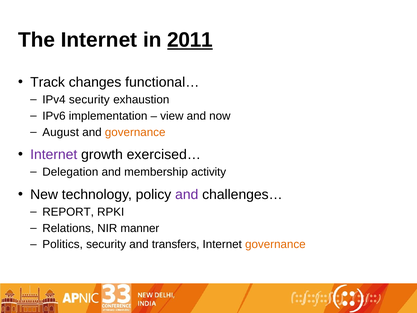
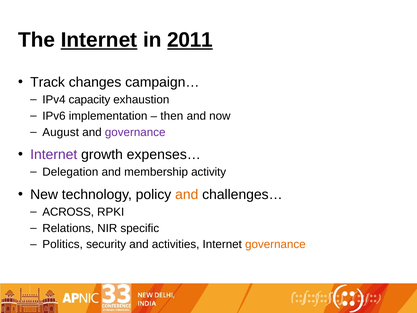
Internet at (99, 40) underline: none -> present
functional…: functional… -> campaign…
IPv4 security: security -> capacity
view: view -> then
governance at (135, 132) colour: orange -> purple
exercised…: exercised… -> expenses…
and at (187, 194) colour: purple -> orange
REPORT: REPORT -> ACROSS
manner: manner -> specific
transfers: transfers -> activities
